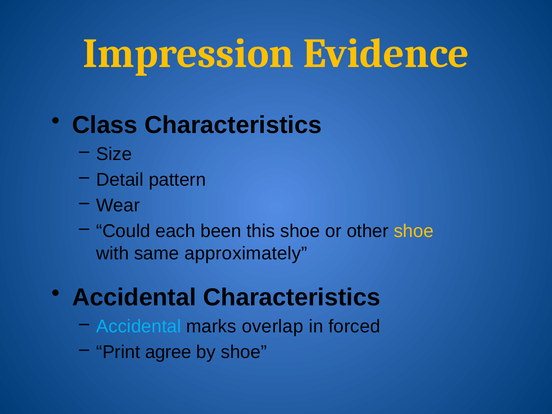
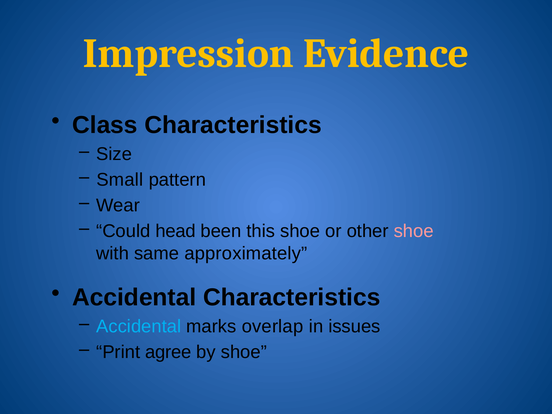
Detail: Detail -> Small
each: each -> head
shoe at (414, 231) colour: yellow -> pink
forced: forced -> issues
